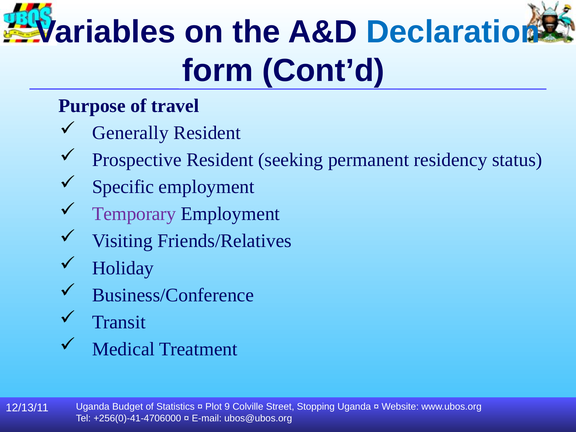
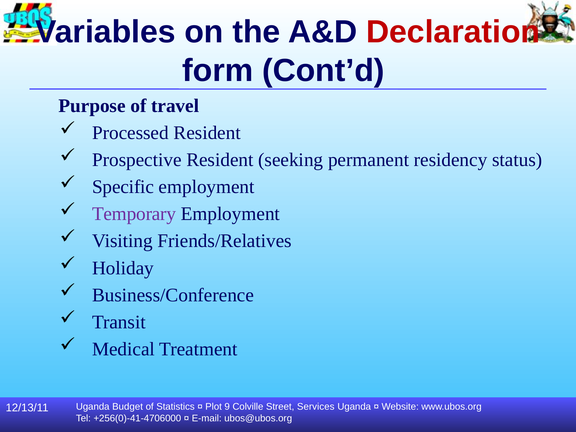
Declaration colour: blue -> red
Generally: Generally -> Processed
Stopping: Stopping -> Services
